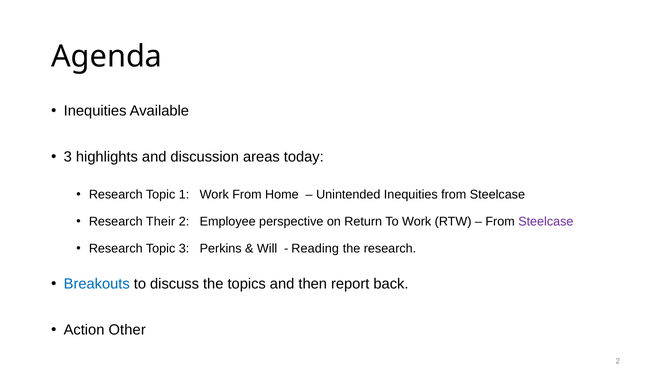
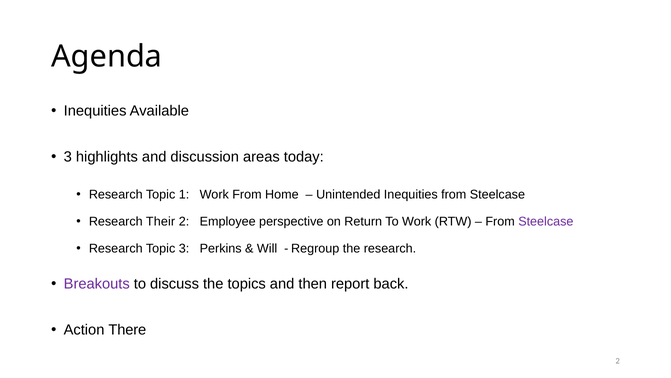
Reading: Reading -> Regroup
Breakouts colour: blue -> purple
Other: Other -> There
